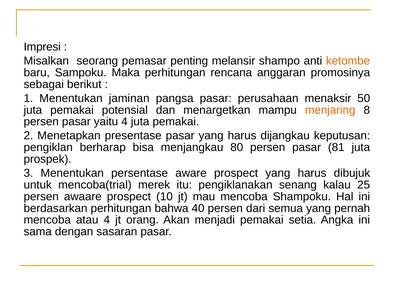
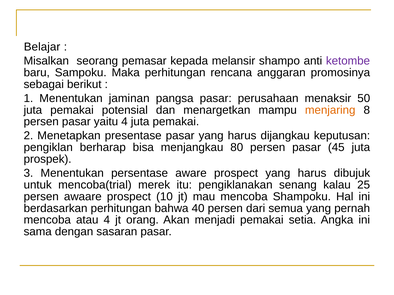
Impresi: Impresi -> Belajar
penting: penting -> kepada
ketombe colour: orange -> purple
81: 81 -> 45
